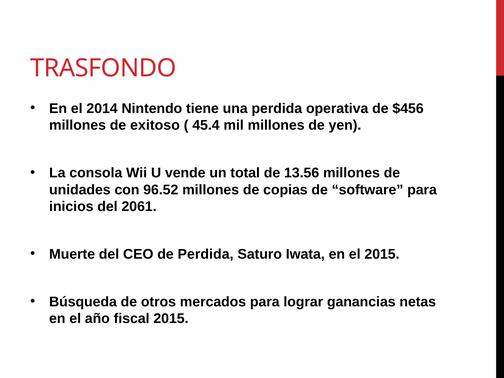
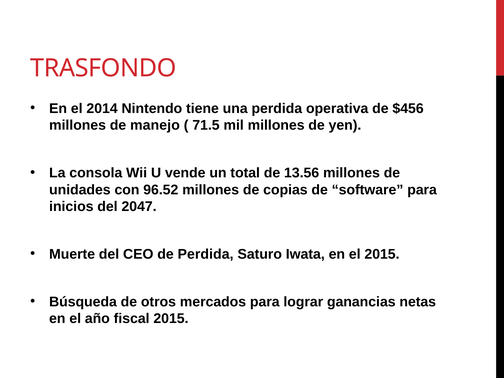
exitoso: exitoso -> manejo
45.4: 45.4 -> 71.5
2061: 2061 -> 2047
